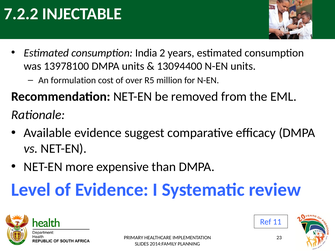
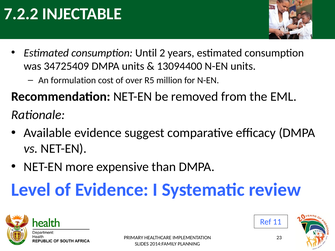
India: India -> Until
13978100: 13978100 -> 34725409
